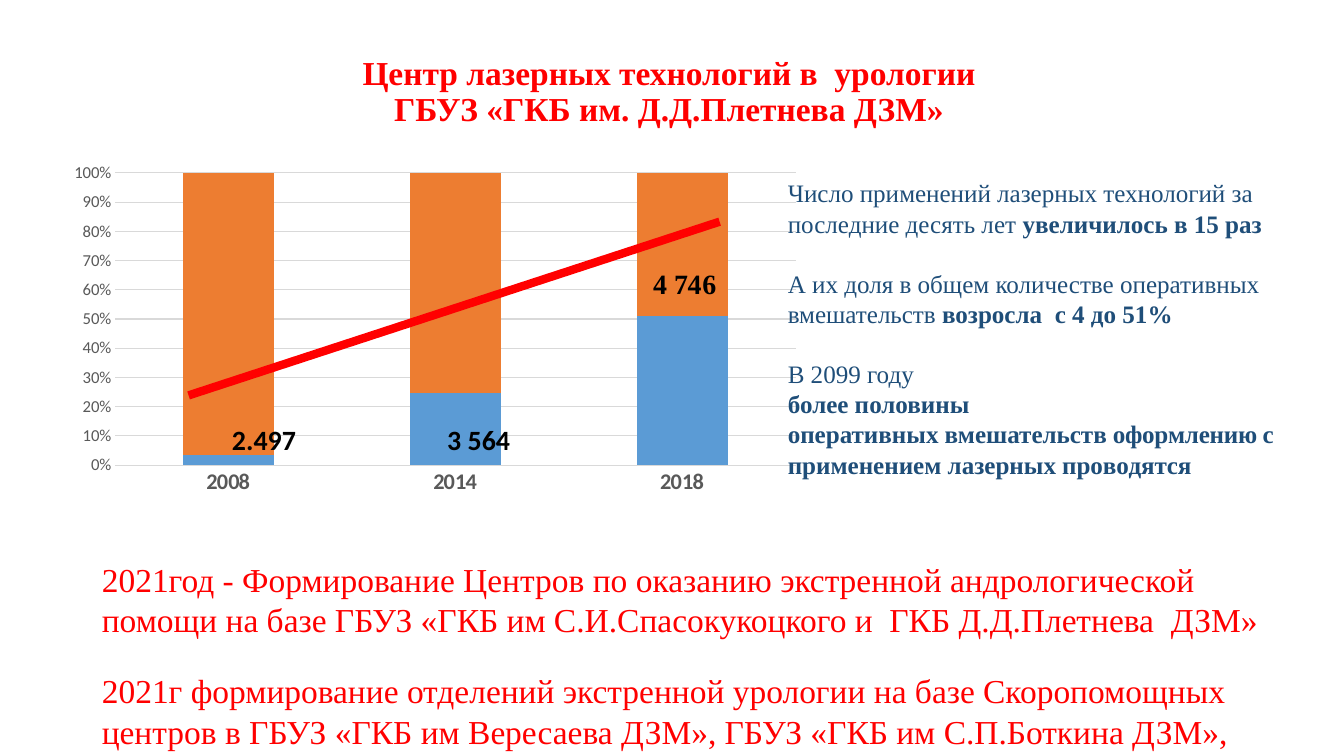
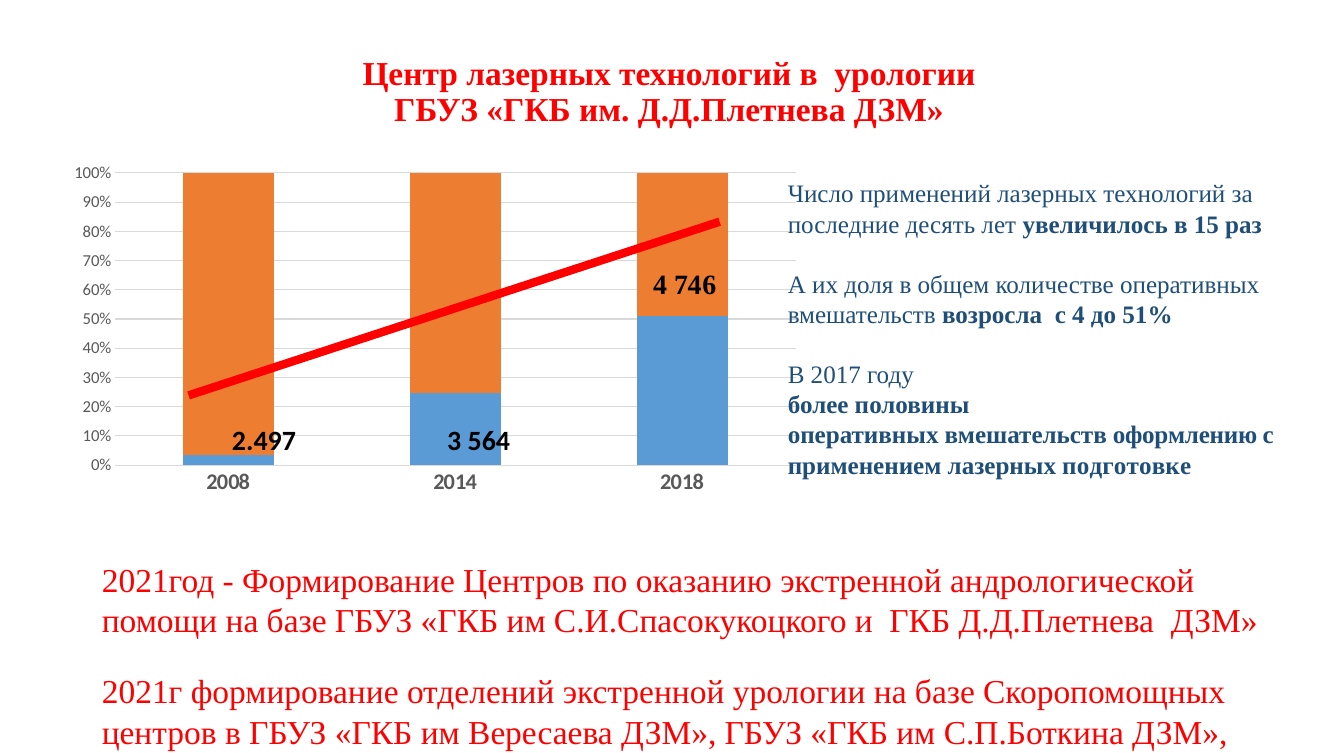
2099: 2099 -> 2017
проводятся: проводятся -> подготовке
